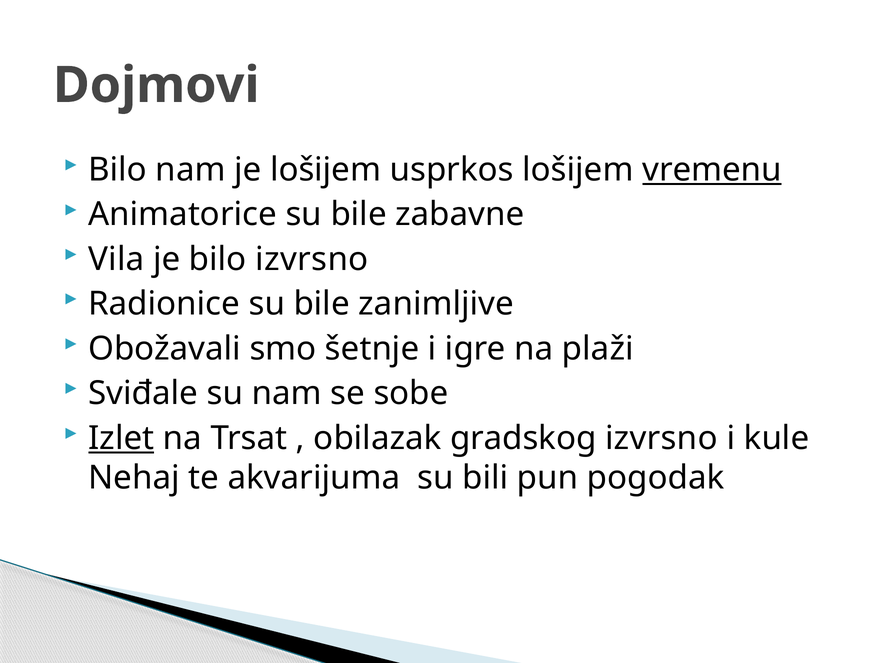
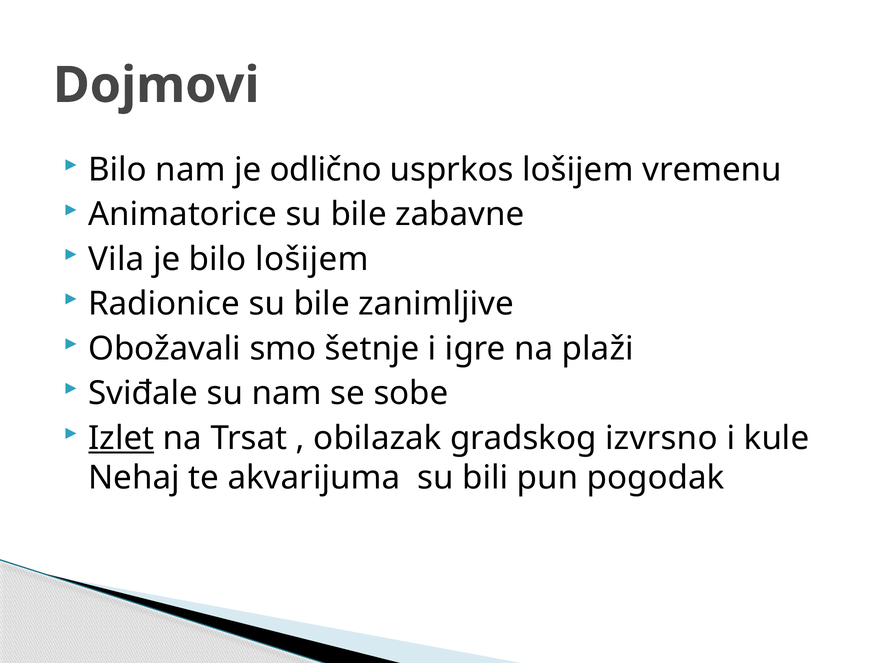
je lošijem: lošijem -> odlično
vremenu underline: present -> none
bilo izvrsno: izvrsno -> lošijem
